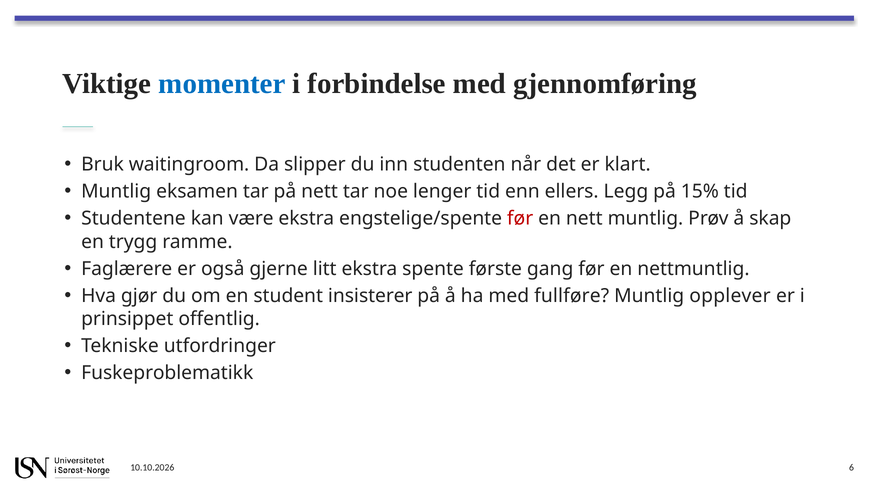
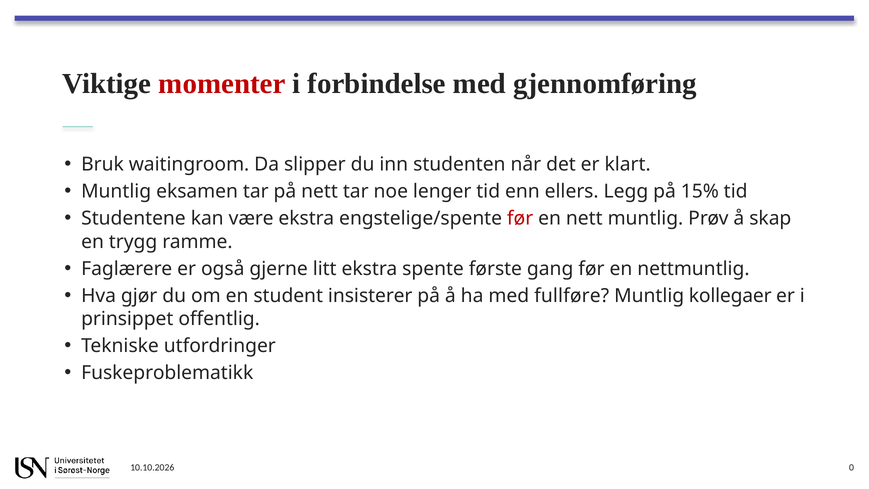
momenter colour: blue -> red
opplever: opplever -> kollegaer
6: 6 -> 0
